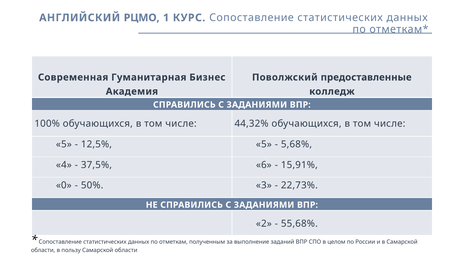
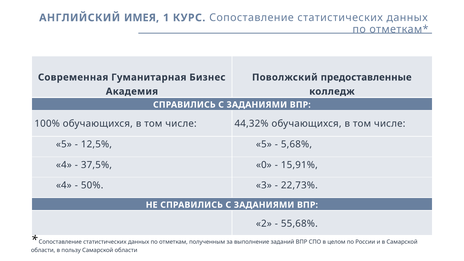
РЦМО: РЦМО -> ИМЕЯ
6: 6 -> 0
0 at (64, 185): 0 -> 4
